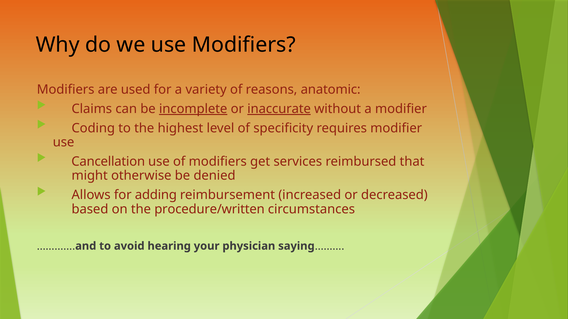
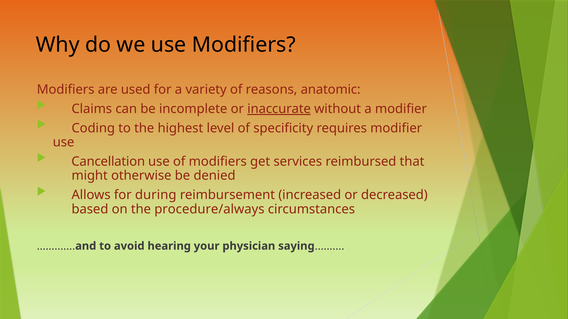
incomplete underline: present -> none
adding: adding -> during
procedure/written: procedure/written -> procedure/always
